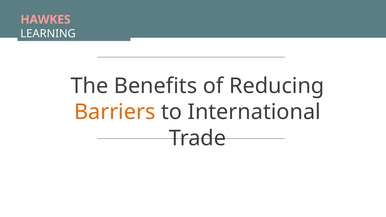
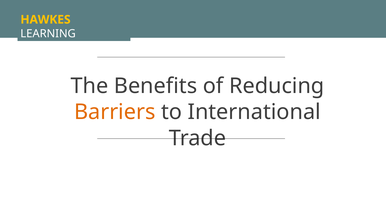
HAWKES colour: pink -> yellow
